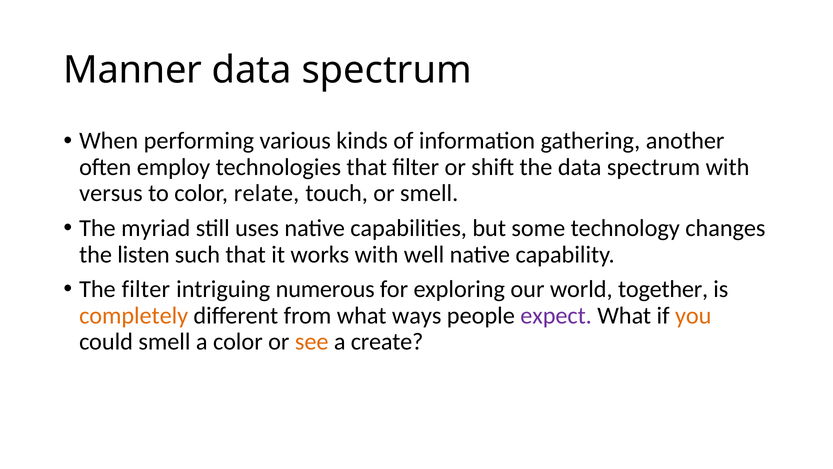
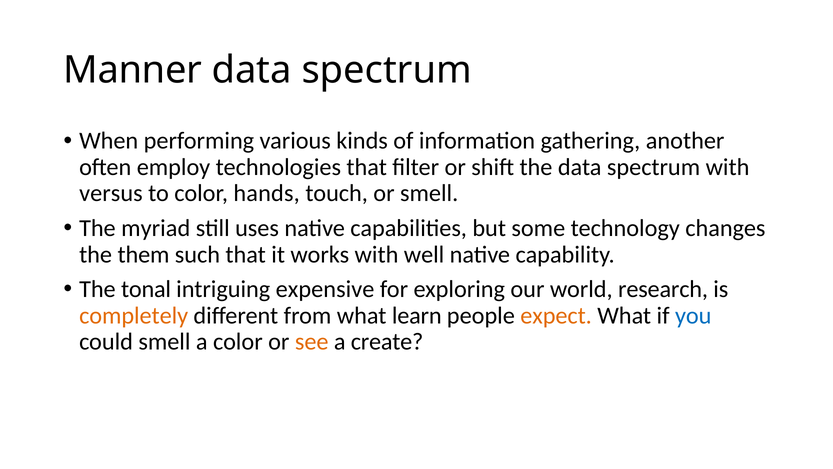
relate: relate -> hands
listen: listen -> them
The filter: filter -> tonal
numerous: numerous -> expensive
together: together -> research
ways: ways -> learn
expect colour: purple -> orange
you colour: orange -> blue
